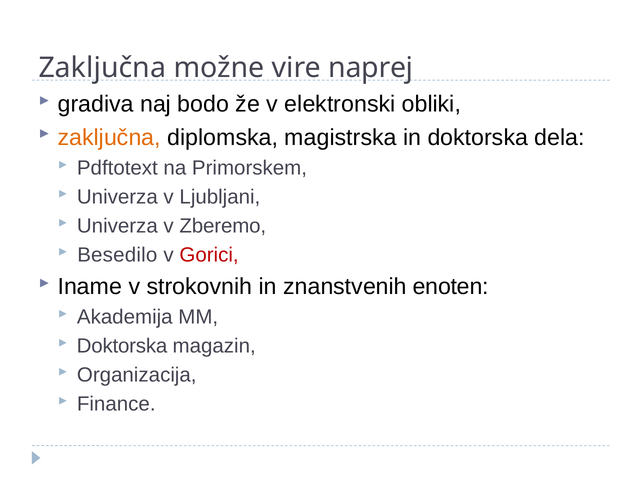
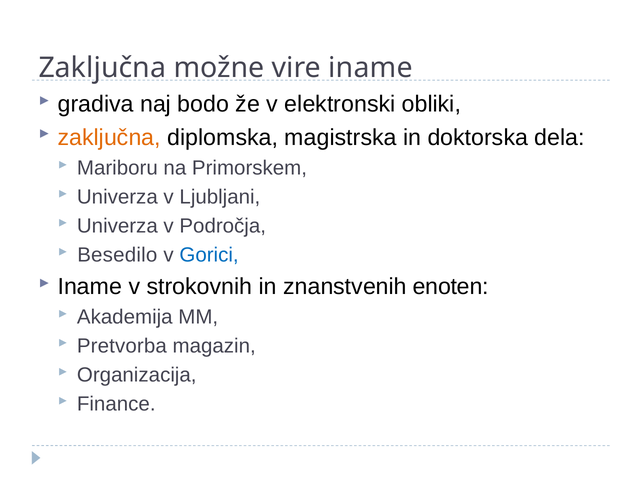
vire naprej: naprej -> iname
Pdftotext: Pdftotext -> Mariboru
Zberemo: Zberemo -> Področja
Gorici colour: red -> blue
Doktorska at (122, 346): Doktorska -> Pretvorba
